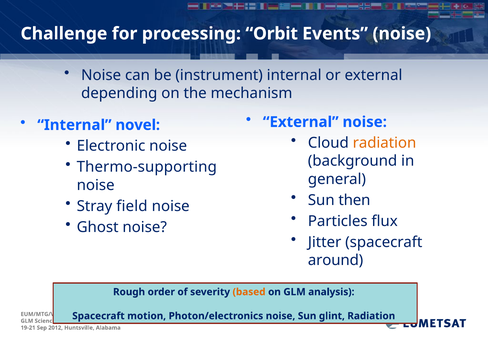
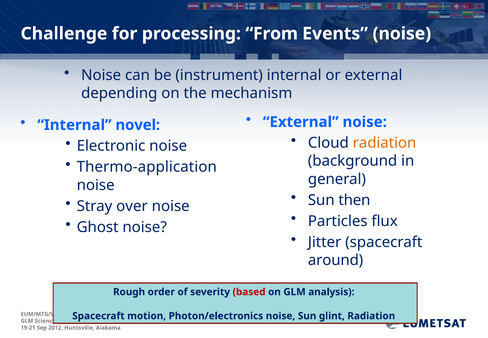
Orbit: Orbit -> From
Thermo-supporting: Thermo-supporting -> Thermo-application
field: field -> over
based colour: orange -> red
